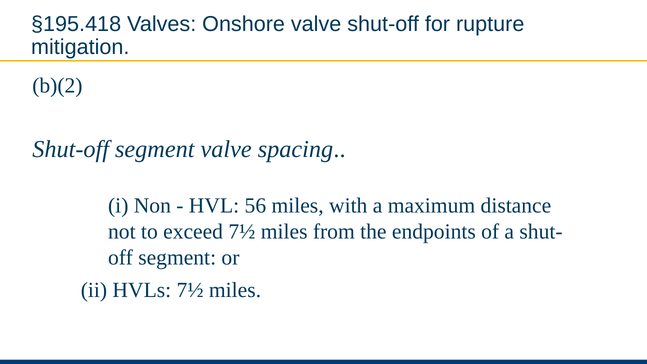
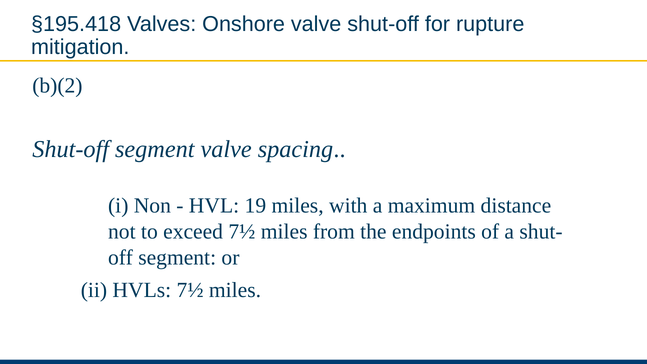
56: 56 -> 19
